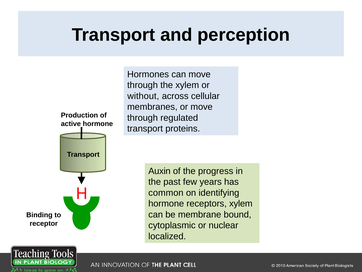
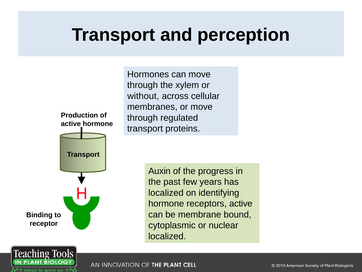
common at (166, 192): common -> localized
receptors xylem: xylem -> active
